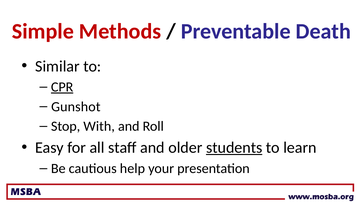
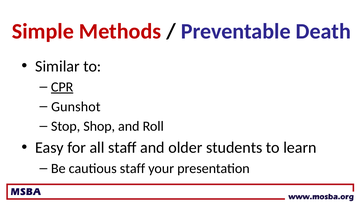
With: With -> Shop
students underline: present -> none
cautious help: help -> staff
